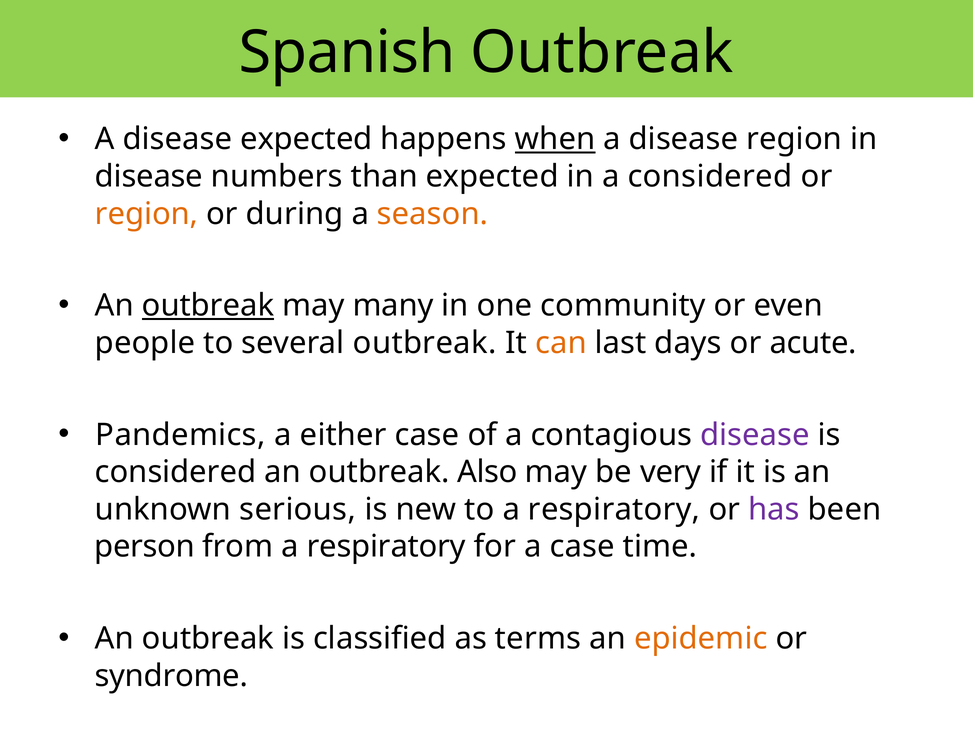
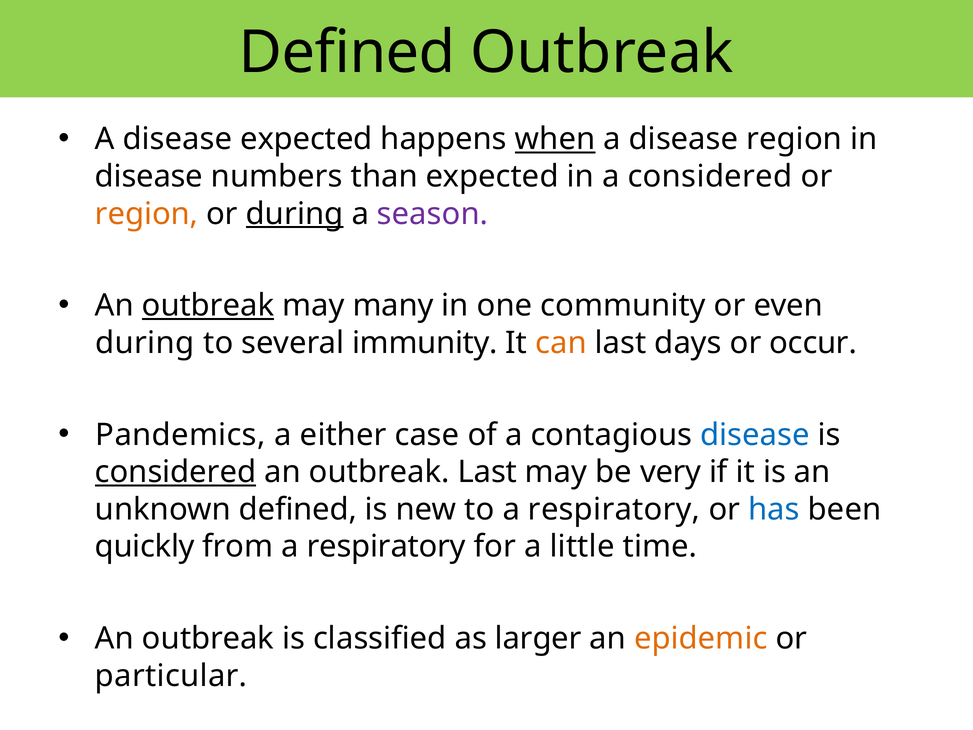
Spanish at (347, 53): Spanish -> Defined
during at (295, 214) underline: none -> present
season colour: orange -> purple
people at (145, 343): people -> during
several outbreak: outbreak -> immunity
acute: acute -> occur
disease at (755, 435) colour: purple -> blue
considered at (176, 472) underline: none -> present
outbreak Also: Also -> Last
unknown serious: serious -> defined
has colour: purple -> blue
person: person -> quickly
a case: case -> little
terms: terms -> larger
syndrome: syndrome -> particular
